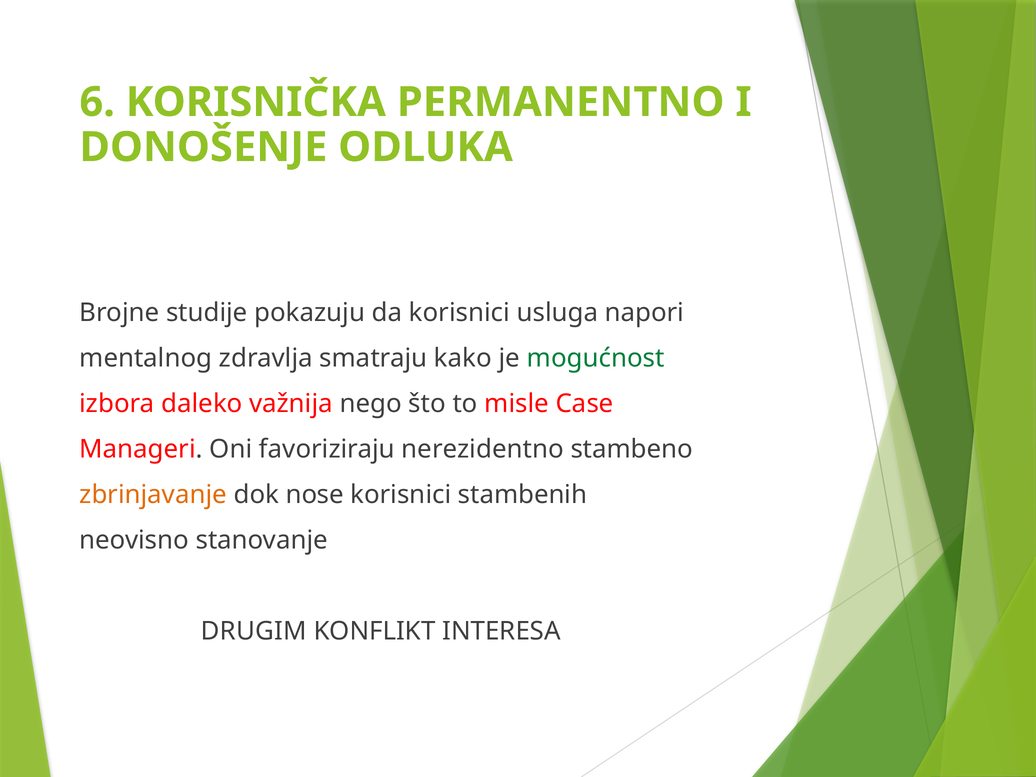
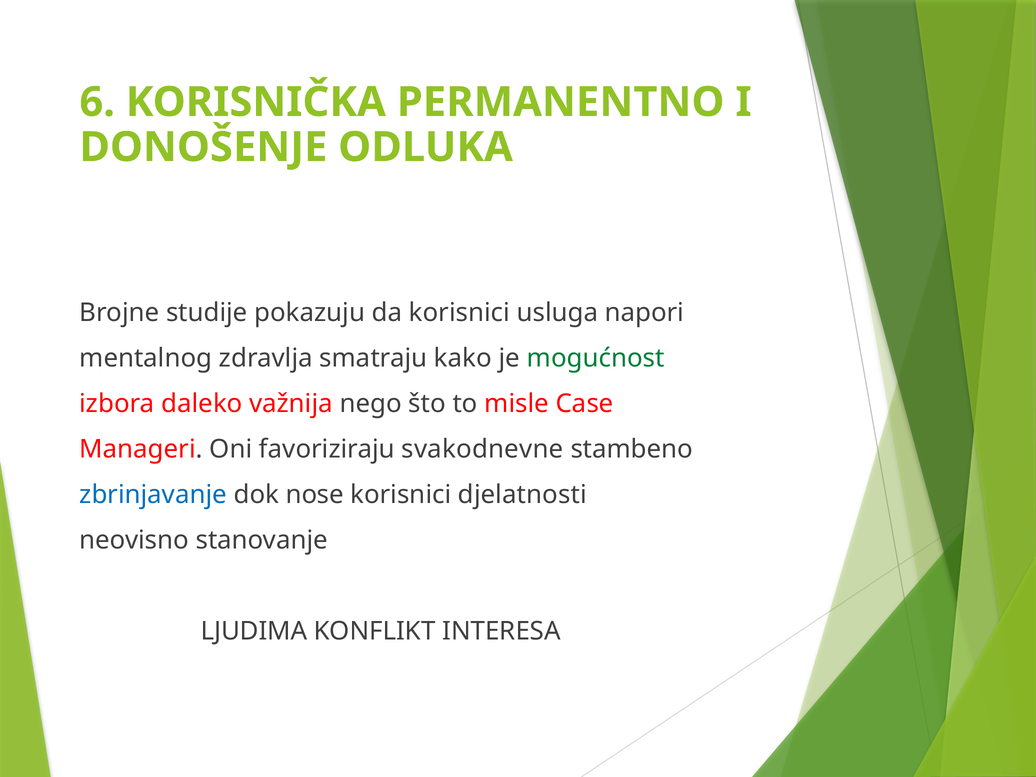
nerezidentno: nerezidentno -> svakodnevne
zbrinjavanje colour: orange -> blue
stambenih: stambenih -> djelatnosti
DRUGIM: DRUGIM -> LJUDIMA
